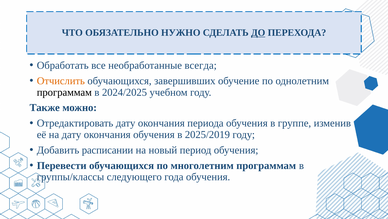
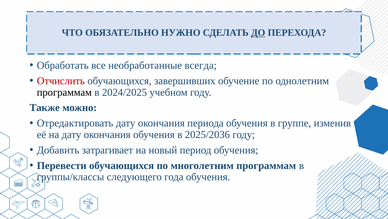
Отчислить colour: orange -> red
2025/2019: 2025/2019 -> 2025/2036
расписании: расписании -> затрагивает
